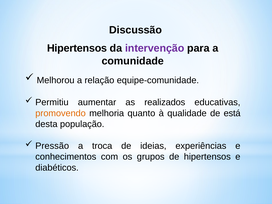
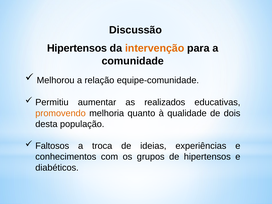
intervenção colour: purple -> orange
está: está -> dois
Pressão: Pressão -> Faltosos
